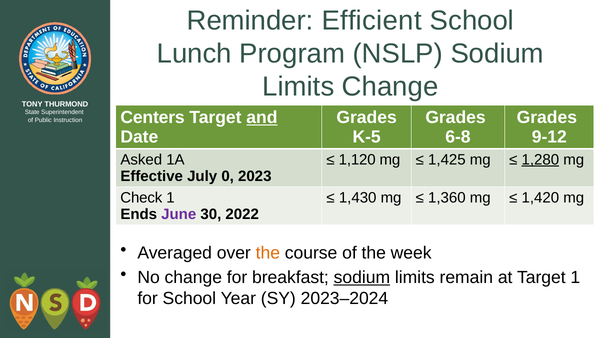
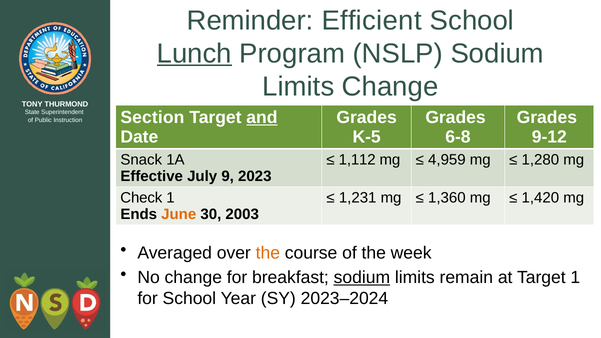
Lunch underline: none -> present
Centers: Centers -> Section
Asked: Asked -> Snack
1,120: 1,120 -> 1,112
1,425: 1,425 -> 4,959
1,280 underline: present -> none
0: 0 -> 9
1,430: 1,430 -> 1,231
June colour: purple -> orange
2022: 2022 -> 2003
